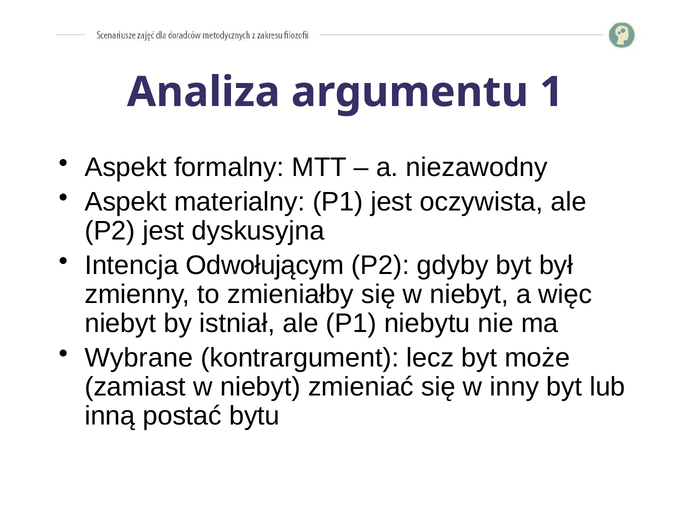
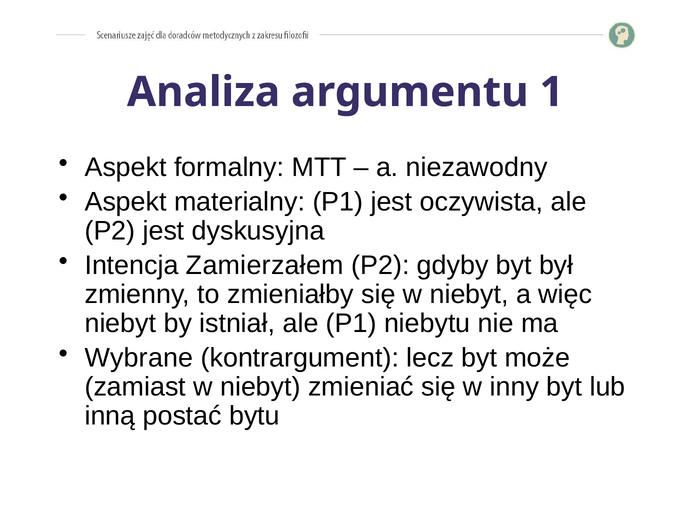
Odwołującym: Odwołującym -> Zamierzałem
